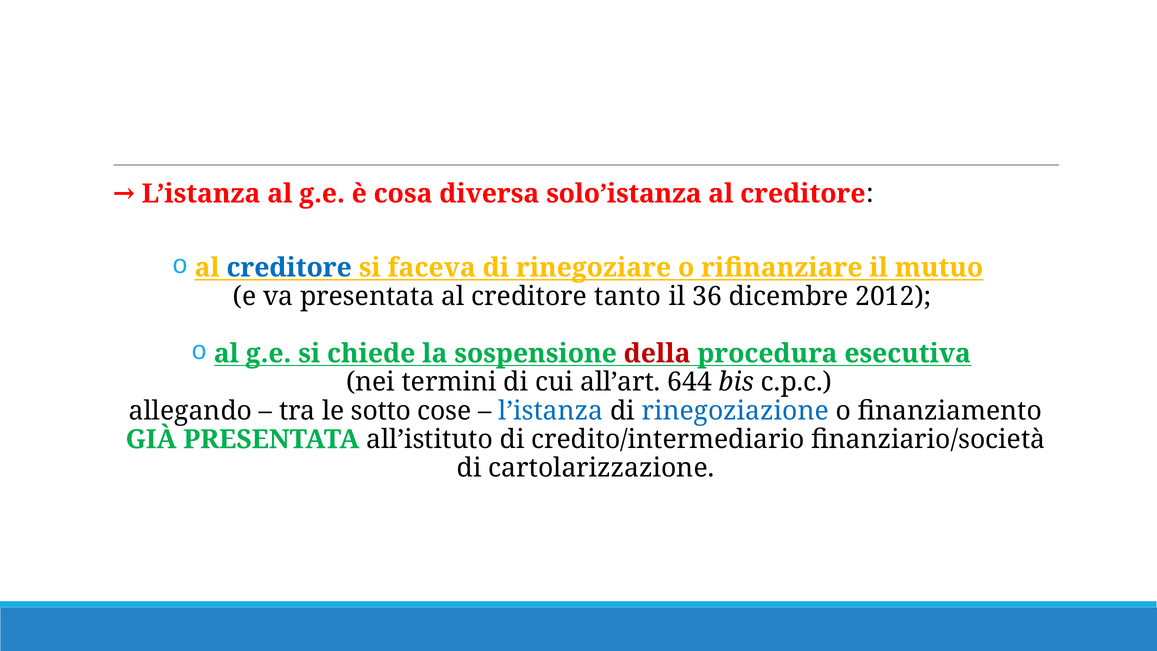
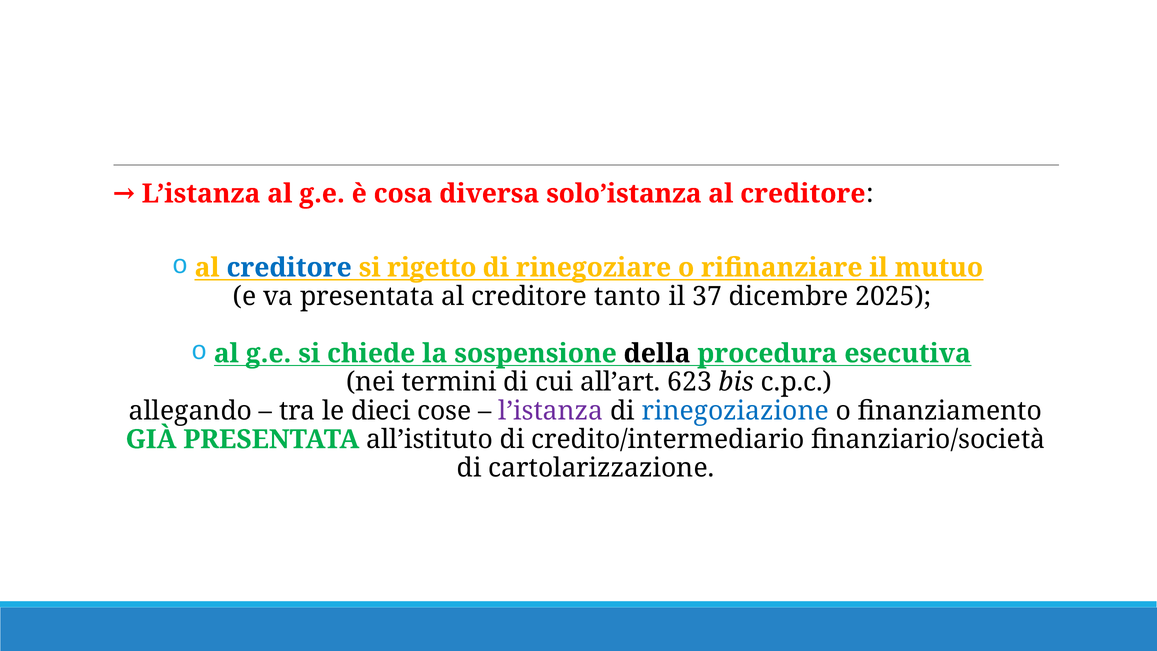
faceva: faceva -> rigetto
36: 36 -> 37
2012: 2012 -> 2025
della colour: red -> black
644: 644 -> 623
sotto: sotto -> dieci
l’istanza at (551, 411) colour: blue -> purple
